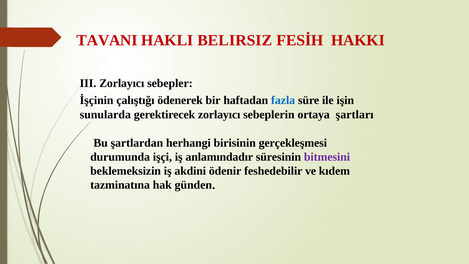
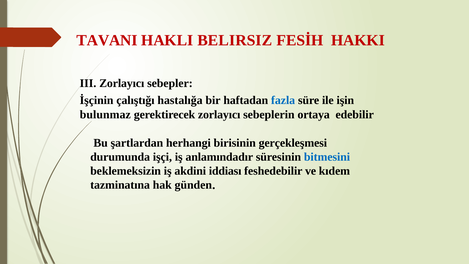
ödenerek: ödenerek -> hastalığa
sunularda: sunularda -> bulunmaz
şartları: şartları -> edebilir
bitmesini colour: purple -> blue
ödenir: ödenir -> iddiası
